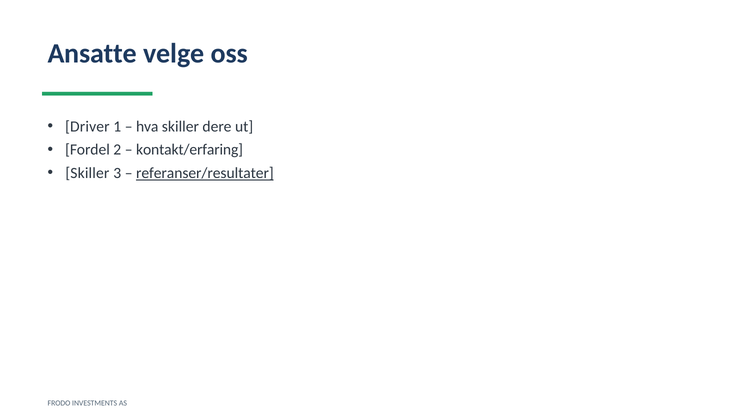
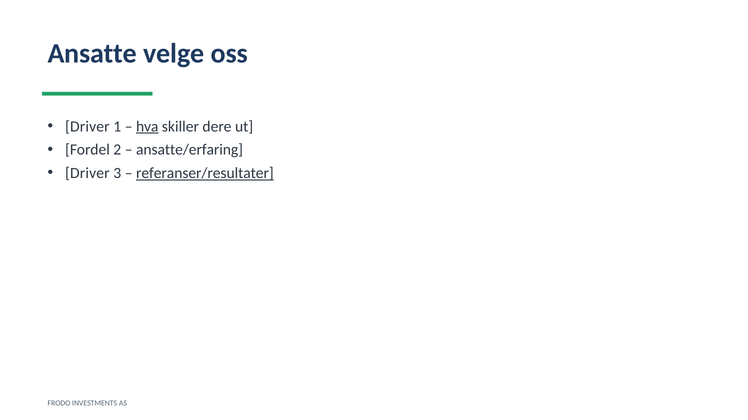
hva underline: none -> present
kontakt/erfaring: kontakt/erfaring -> ansatte/erfaring
Skiller at (87, 173): Skiller -> Driver
